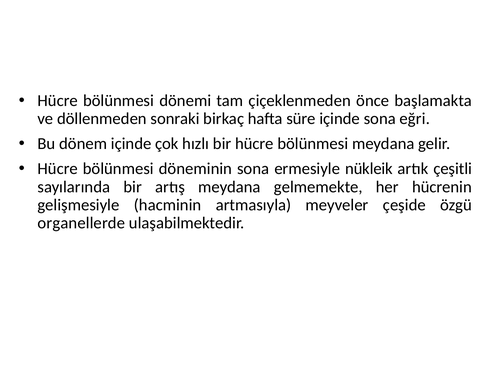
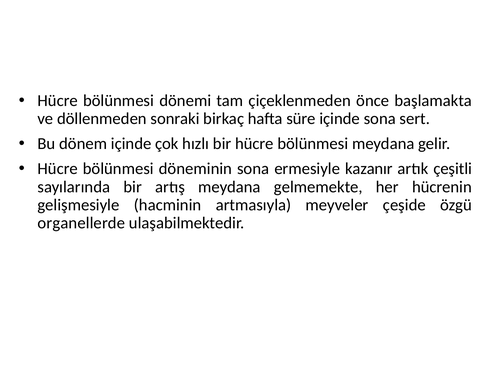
eğri: eğri -> sert
nükleik: nükleik -> kazanır
